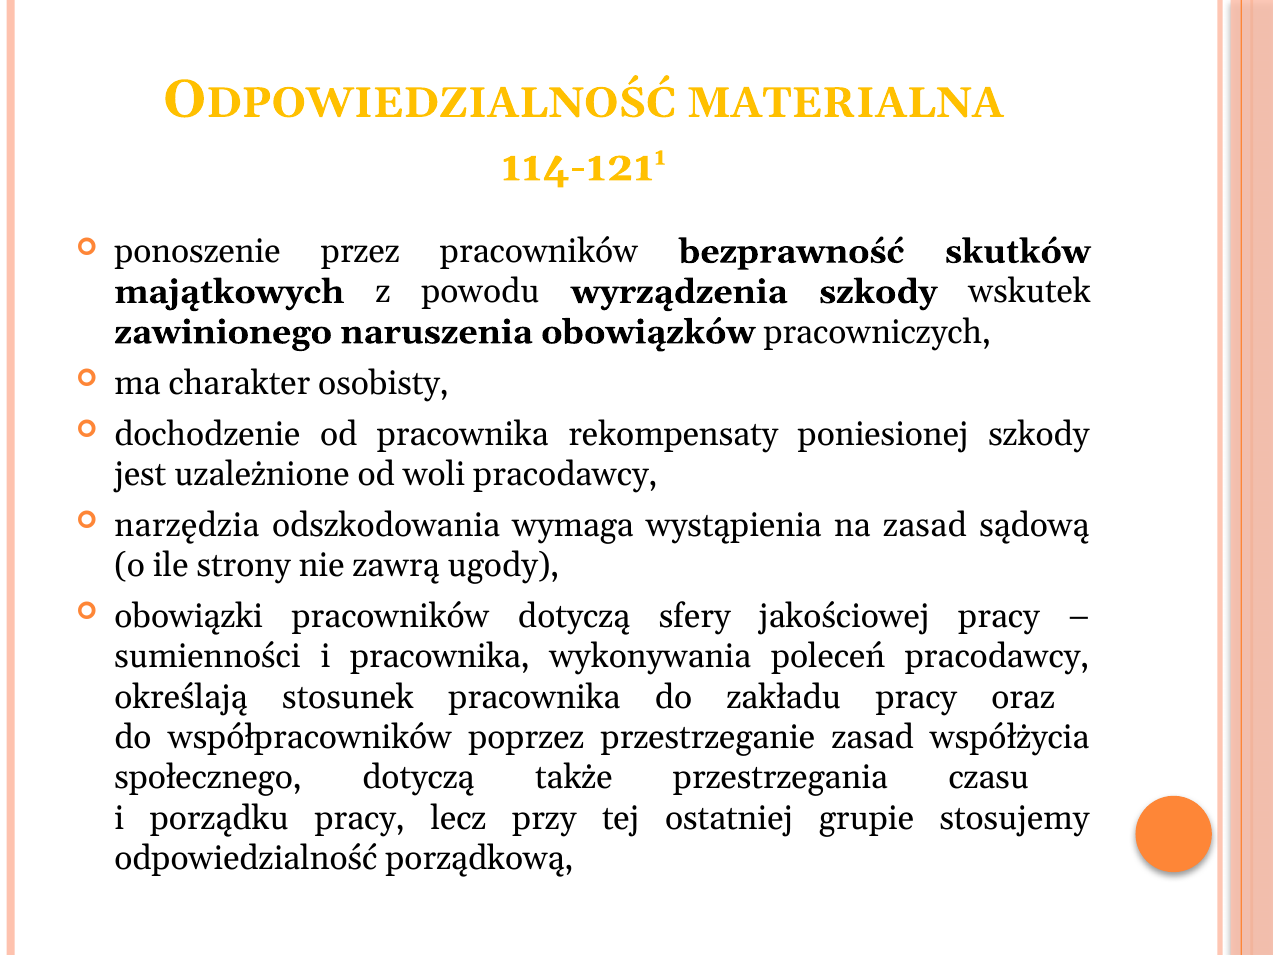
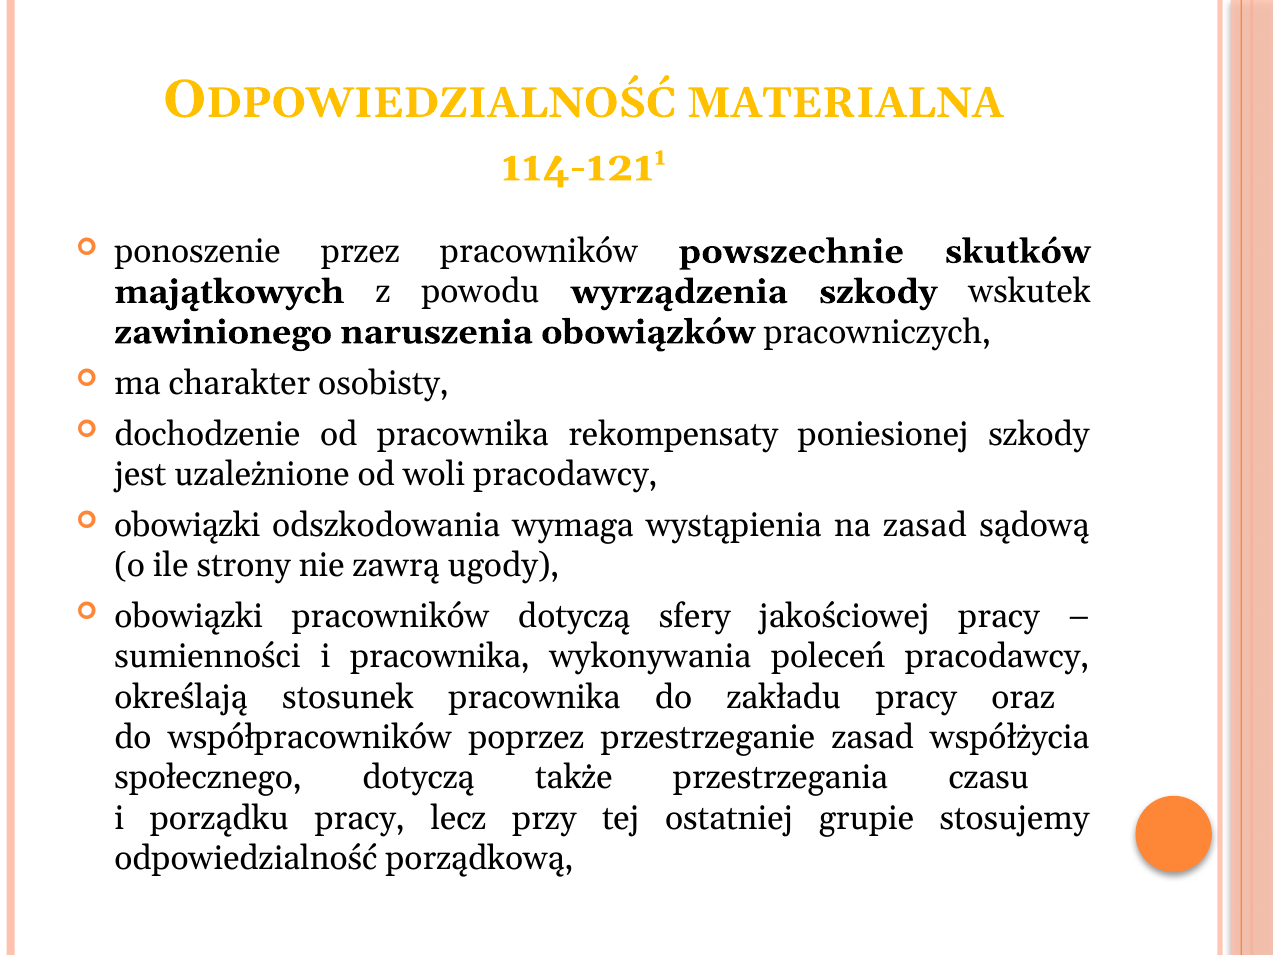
bezprawność: bezprawność -> powszechnie
narzędzia at (187, 525): narzędzia -> obowiązki
